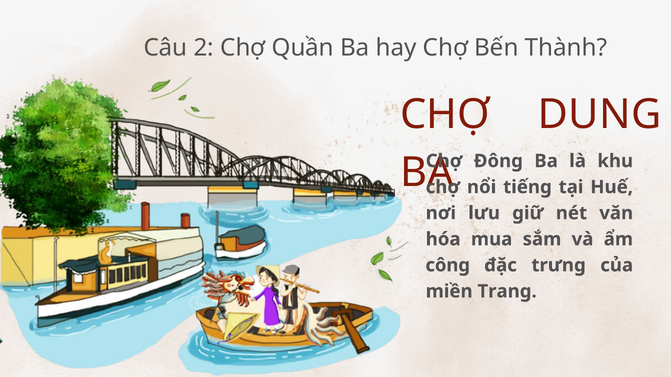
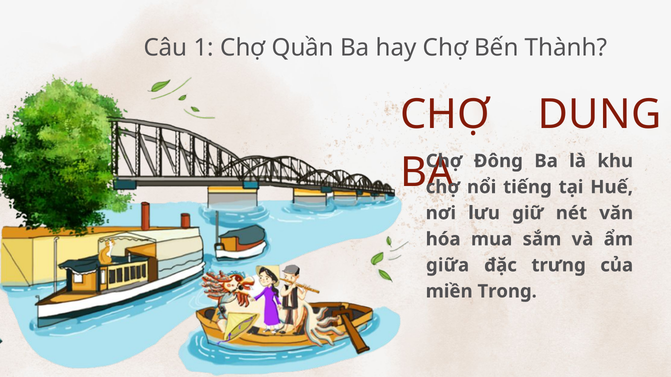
2: 2 -> 1
công: công -> giữa
Trang: Trang -> Trong
